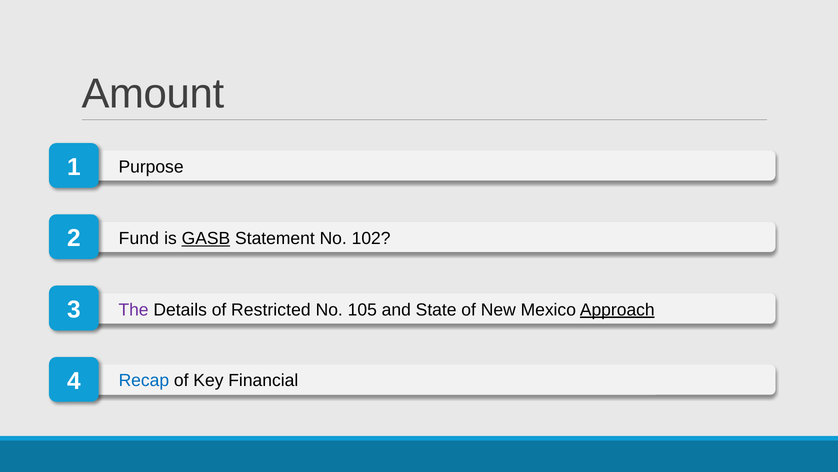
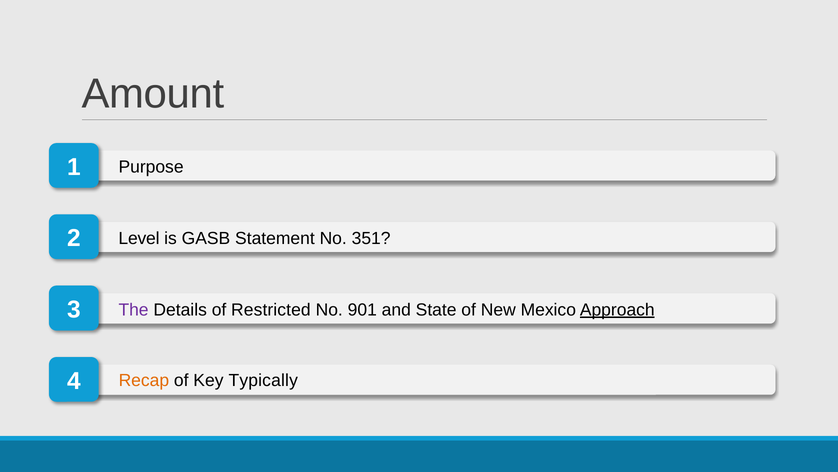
Fund: Fund -> Level
GASB underline: present -> none
102: 102 -> 351
105: 105 -> 901
Recap colour: blue -> orange
Financial: Financial -> Typically
